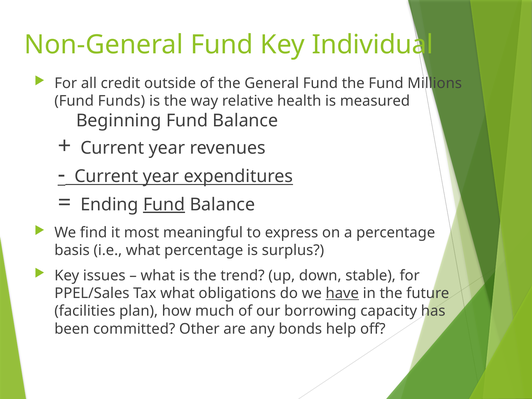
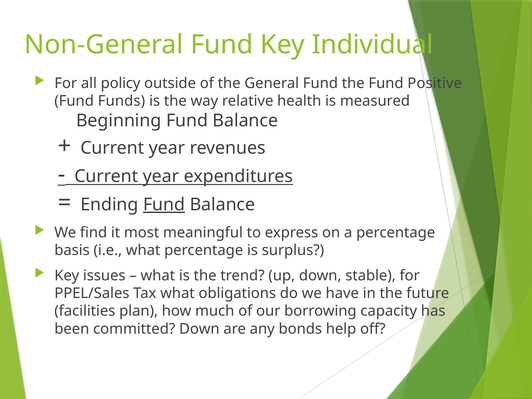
credit: credit -> policy
Millions: Millions -> Positive
have underline: present -> none
committed Other: Other -> Down
